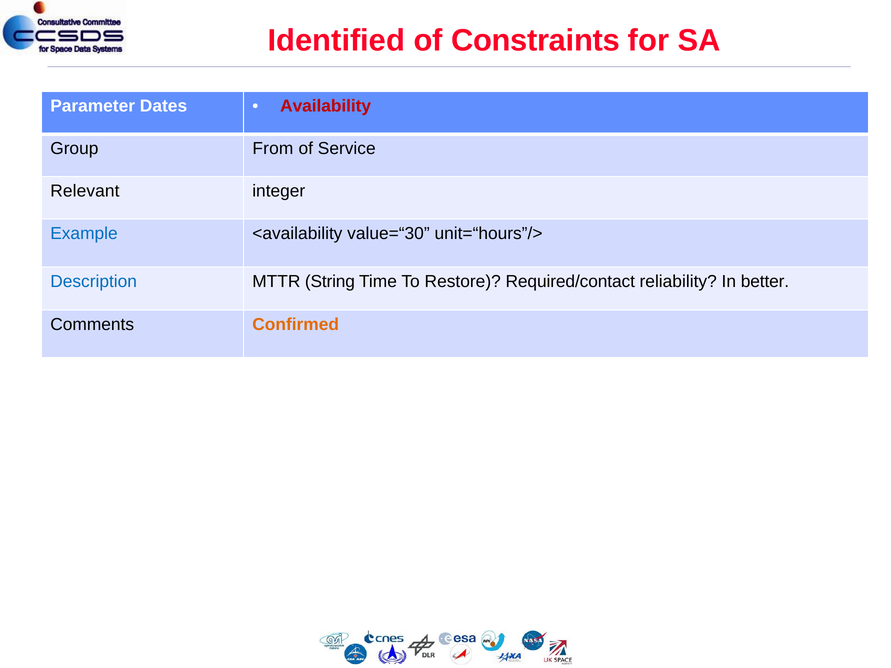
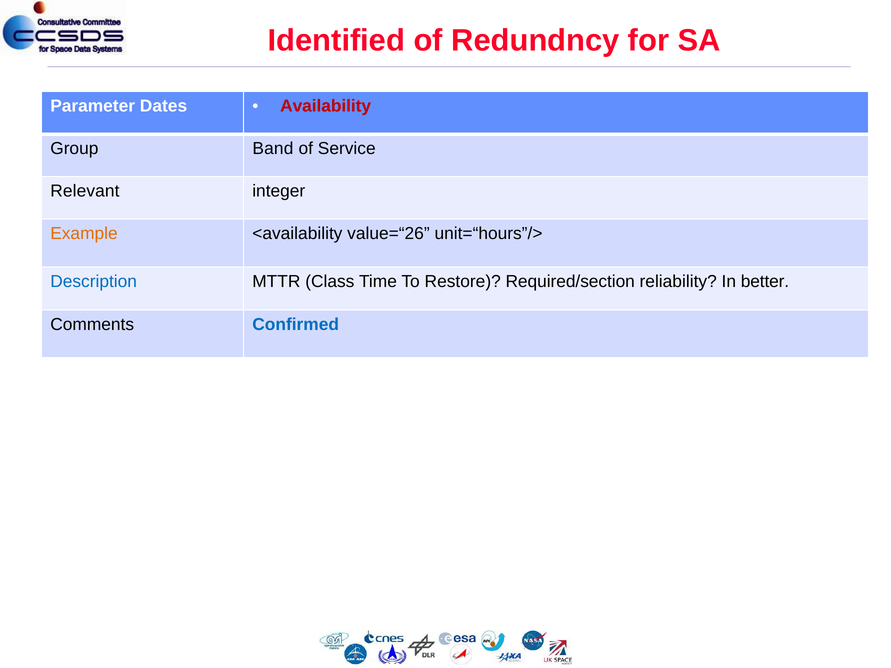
Constraints: Constraints -> Redundncy
From: From -> Band
Example colour: blue -> orange
value=“30: value=“30 -> value=“26
String: String -> Class
Required/contact: Required/contact -> Required/section
Confirmed colour: orange -> blue
